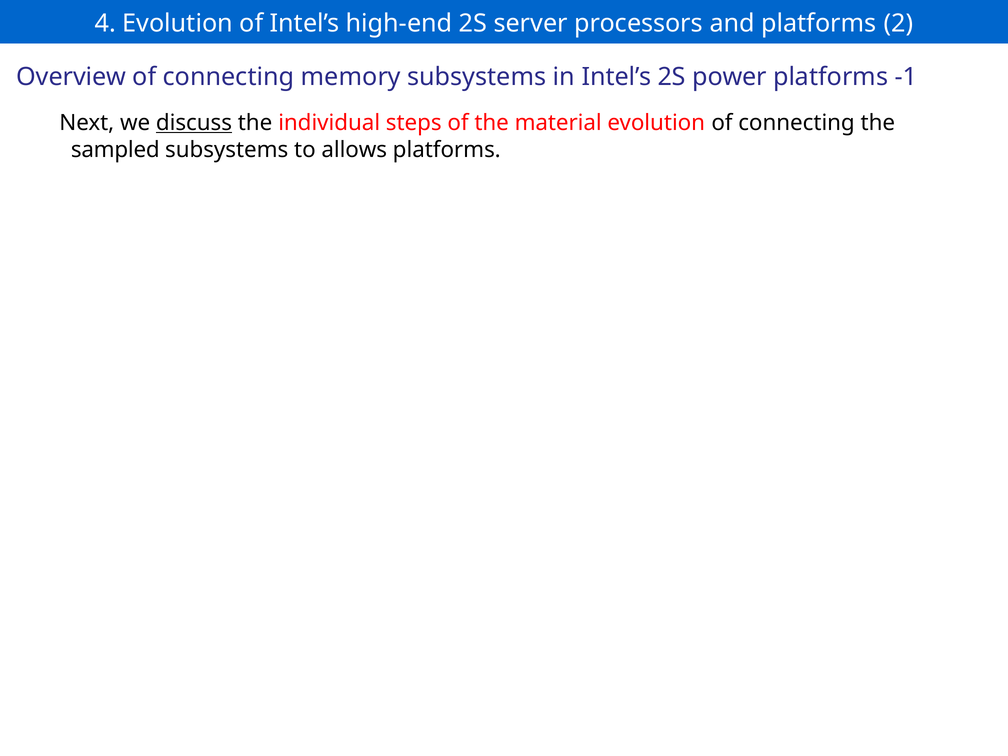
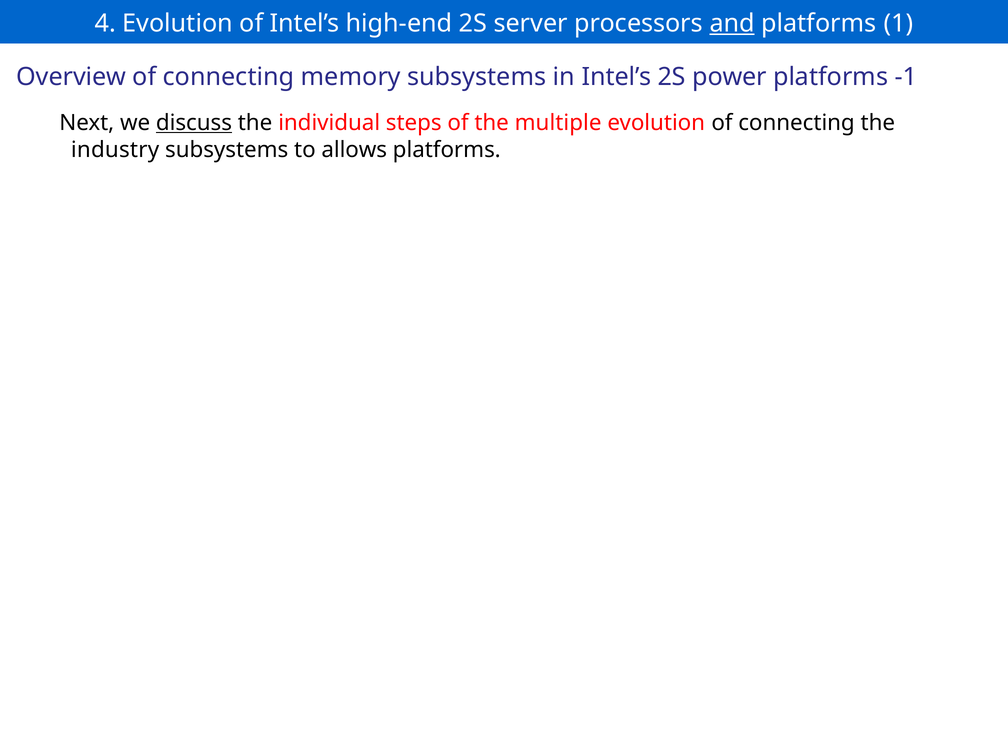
and underline: none -> present
2: 2 -> 1
material: material -> multiple
sampled: sampled -> industry
